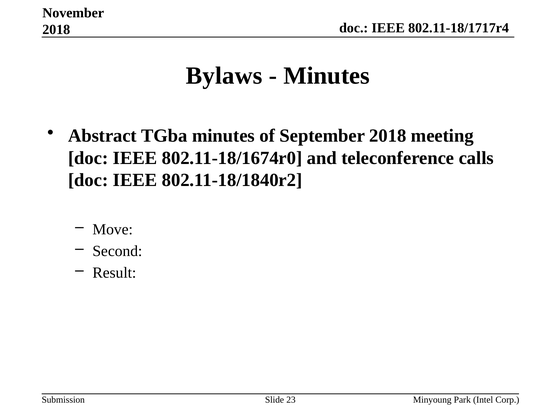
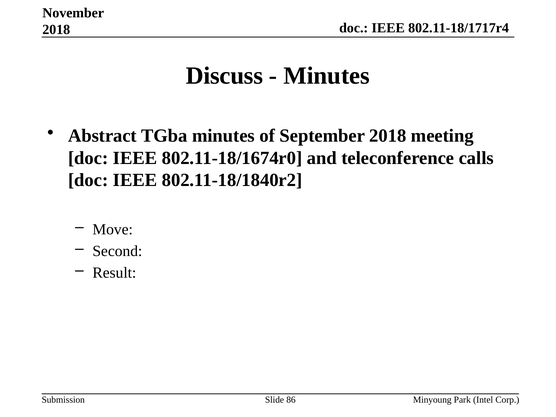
Bylaws: Bylaws -> Discuss
23: 23 -> 86
